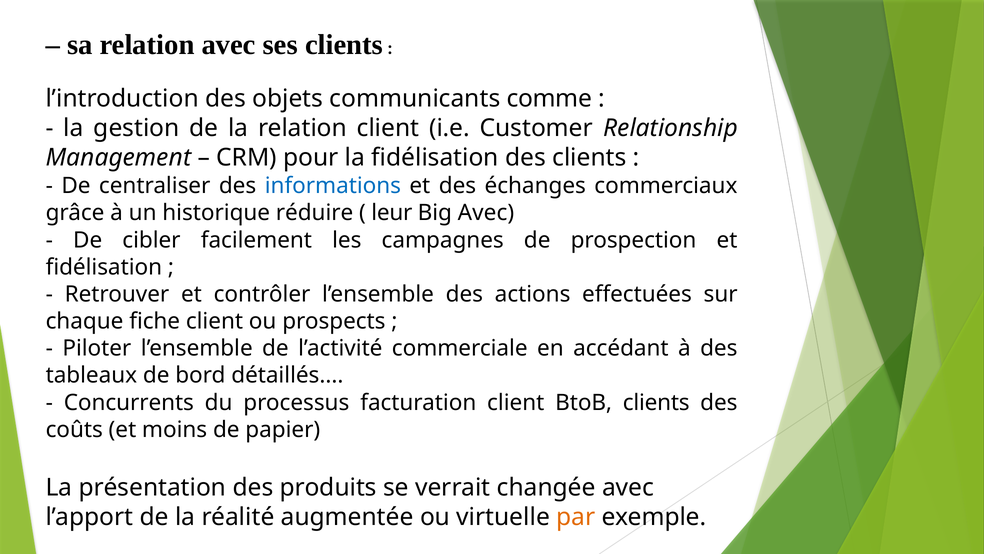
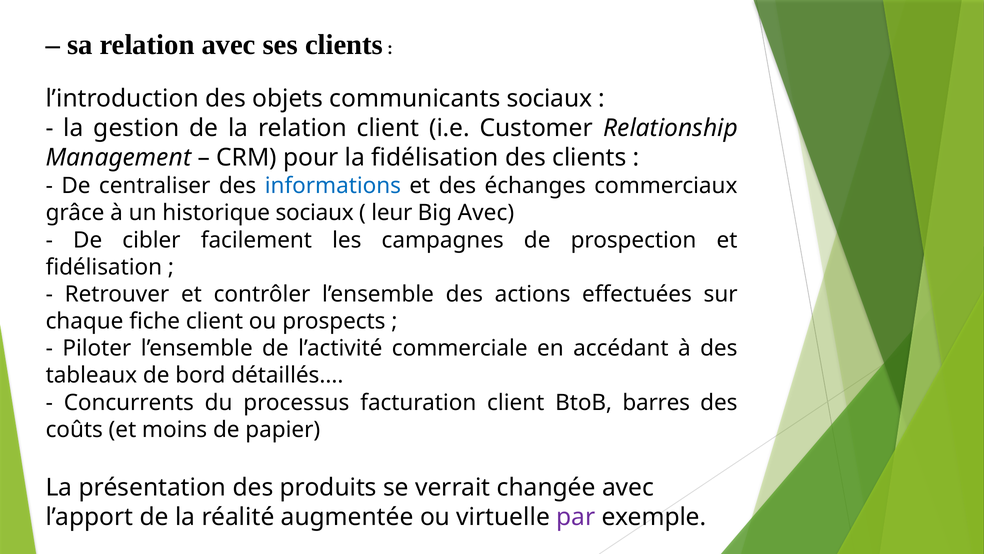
communicants comme: comme -> sociaux
historique réduire: réduire -> sociaux
BtoB clients: clients -> barres
par colour: orange -> purple
